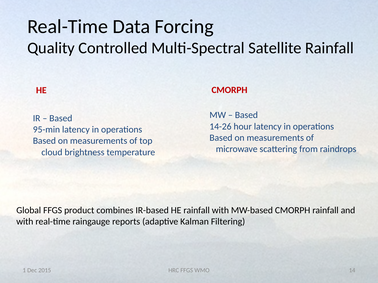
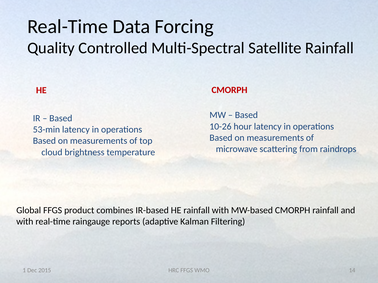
14-26: 14-26 -> 10-26
95-min: 95-min -> 53-min
